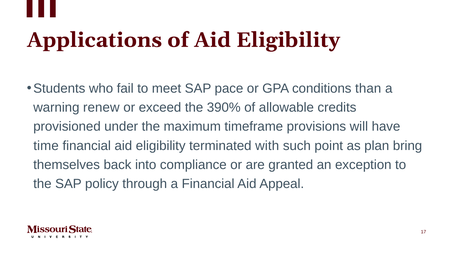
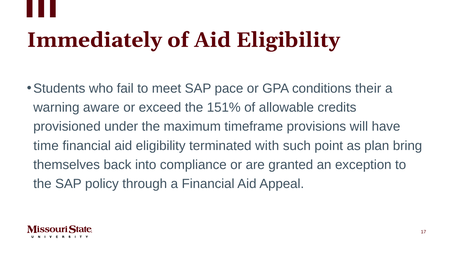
Applications: Applications -> Immediately
than: than -> their
renew: renew -> aware
390%: 390% -> 151%
